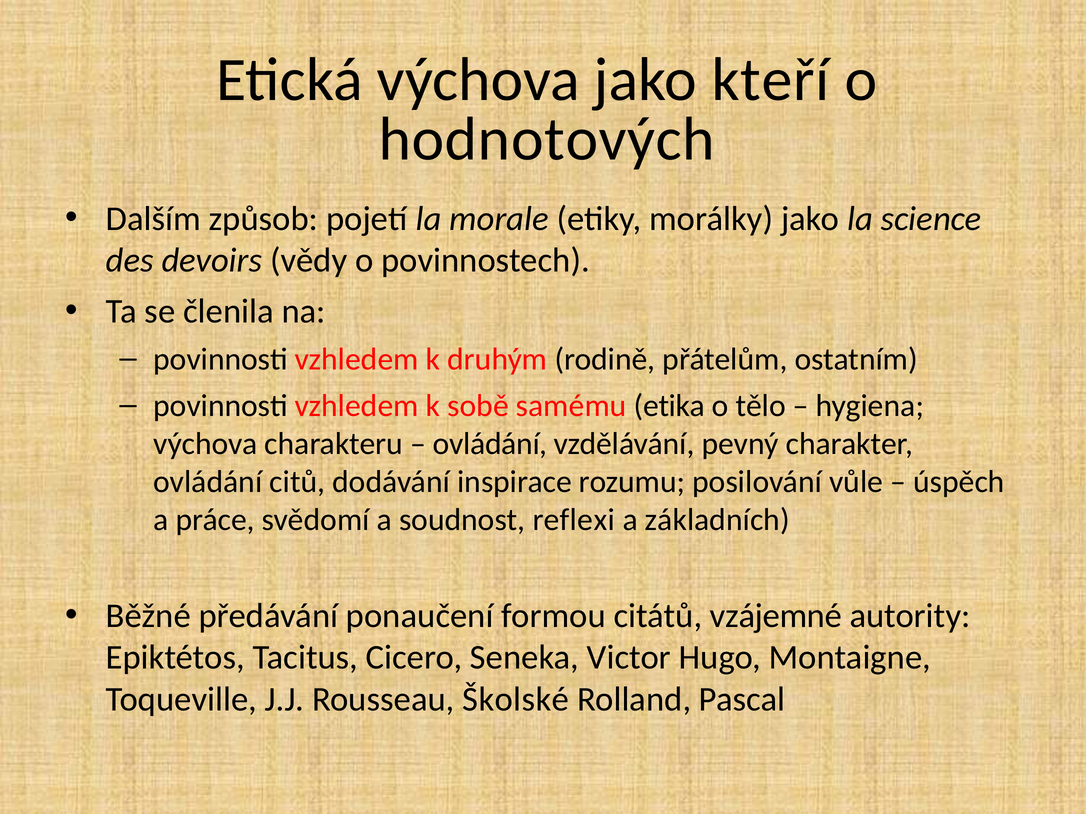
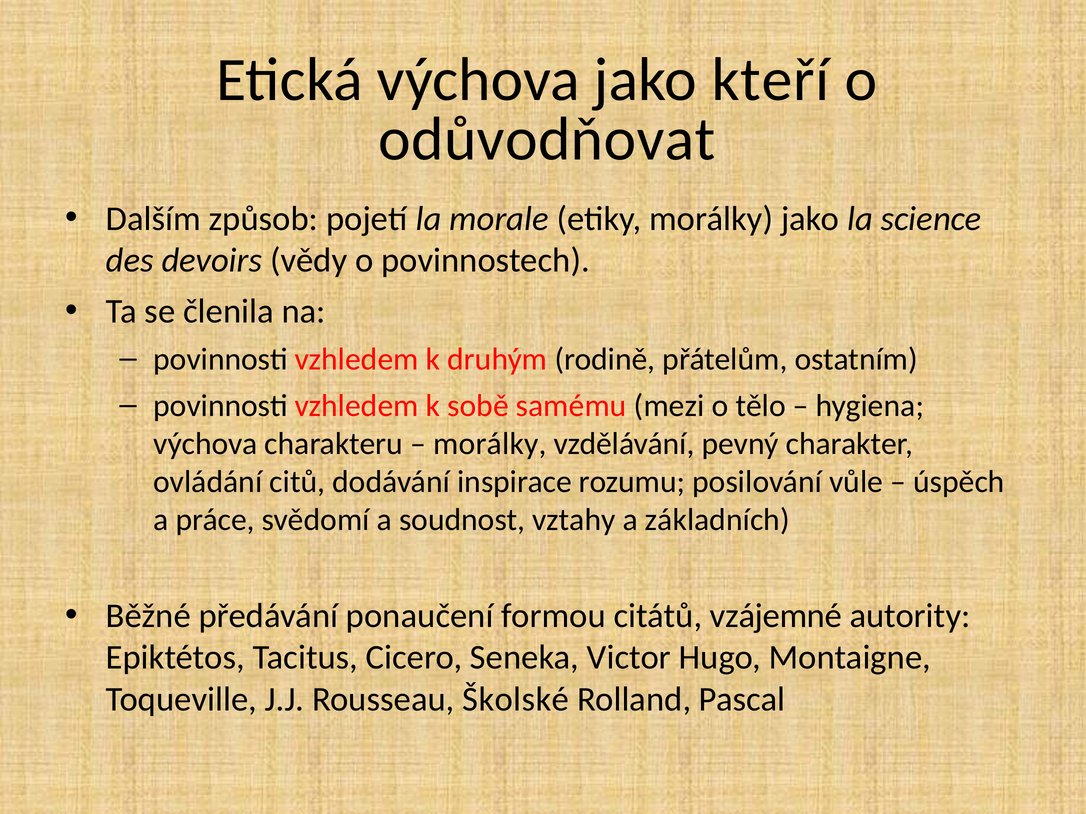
hodnotových: hodnotových -> odůvodňovat
etika: etika -> mezi
ovládání at (490, 444): ovládání -> morálky
reflexi: reflexi -> vztahy
